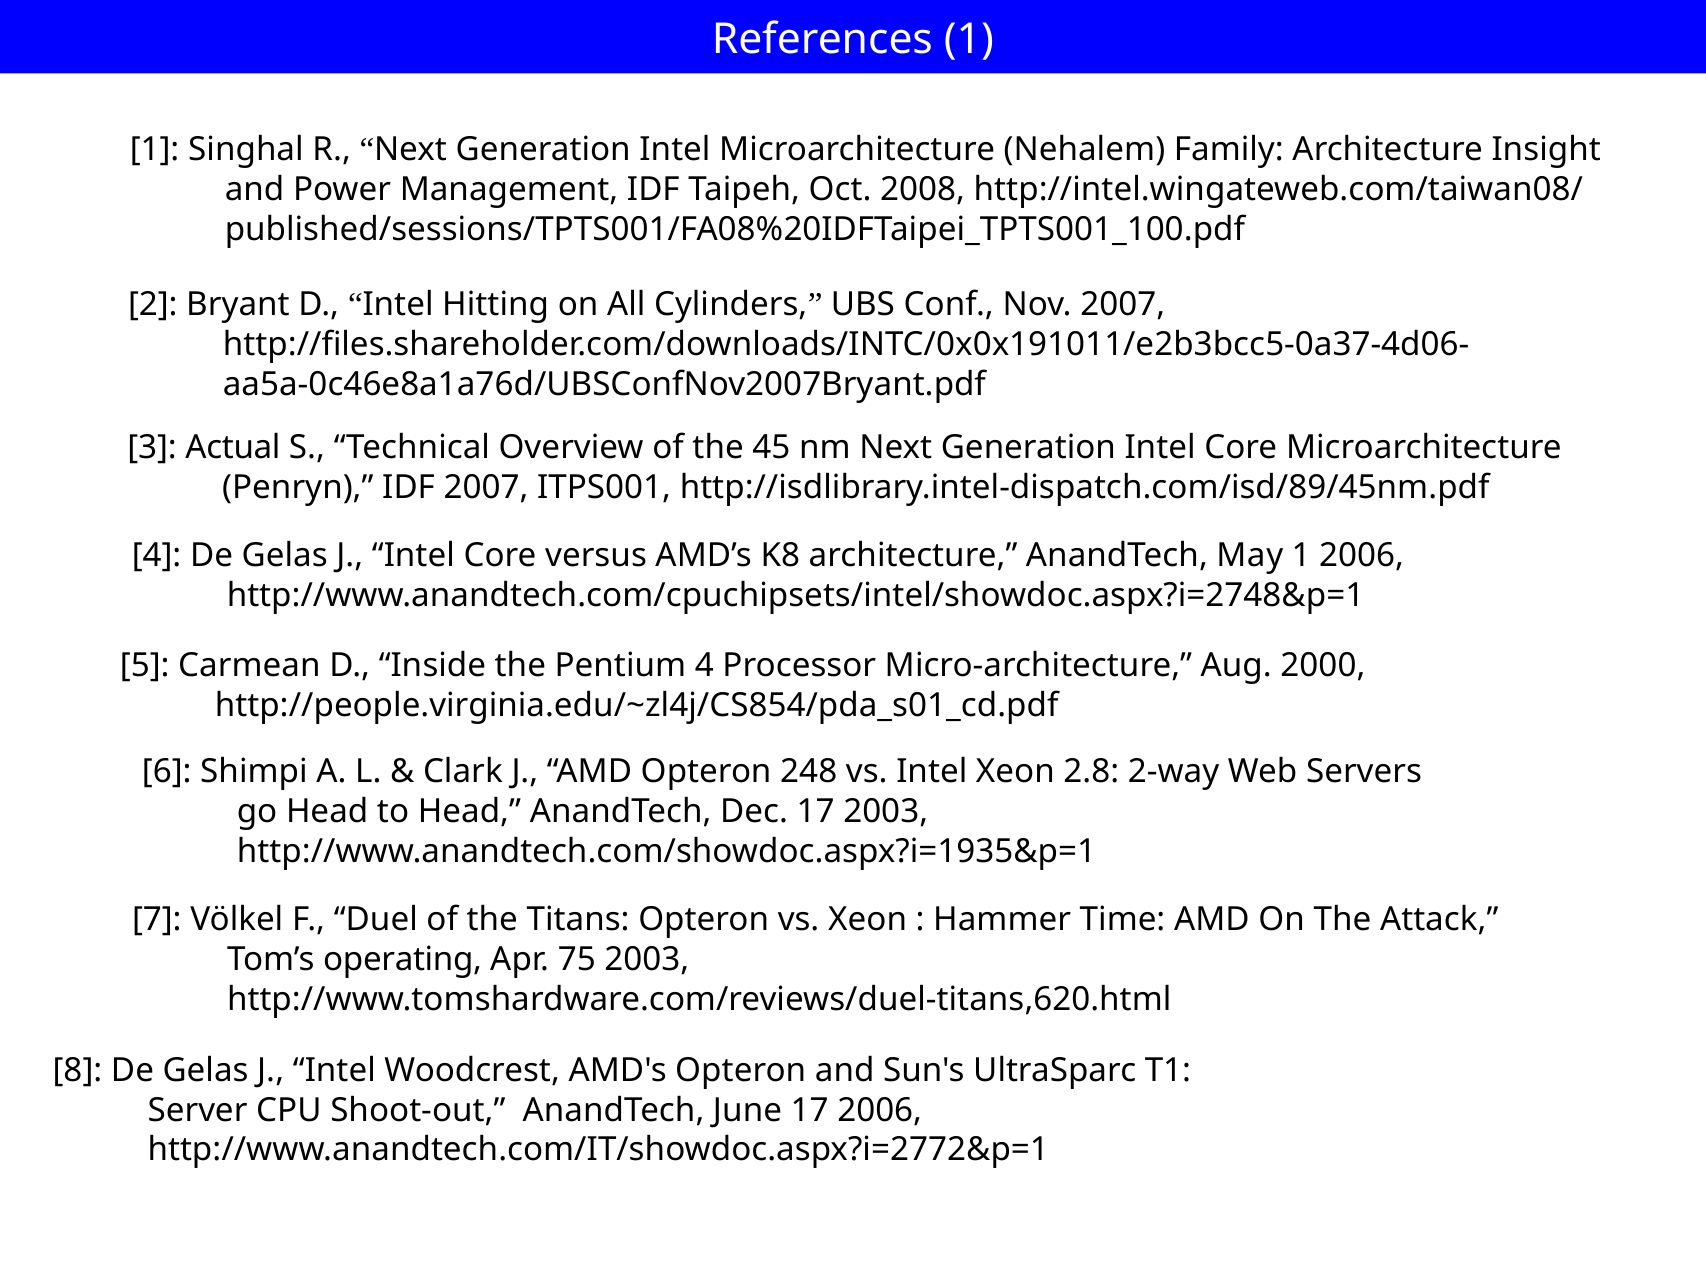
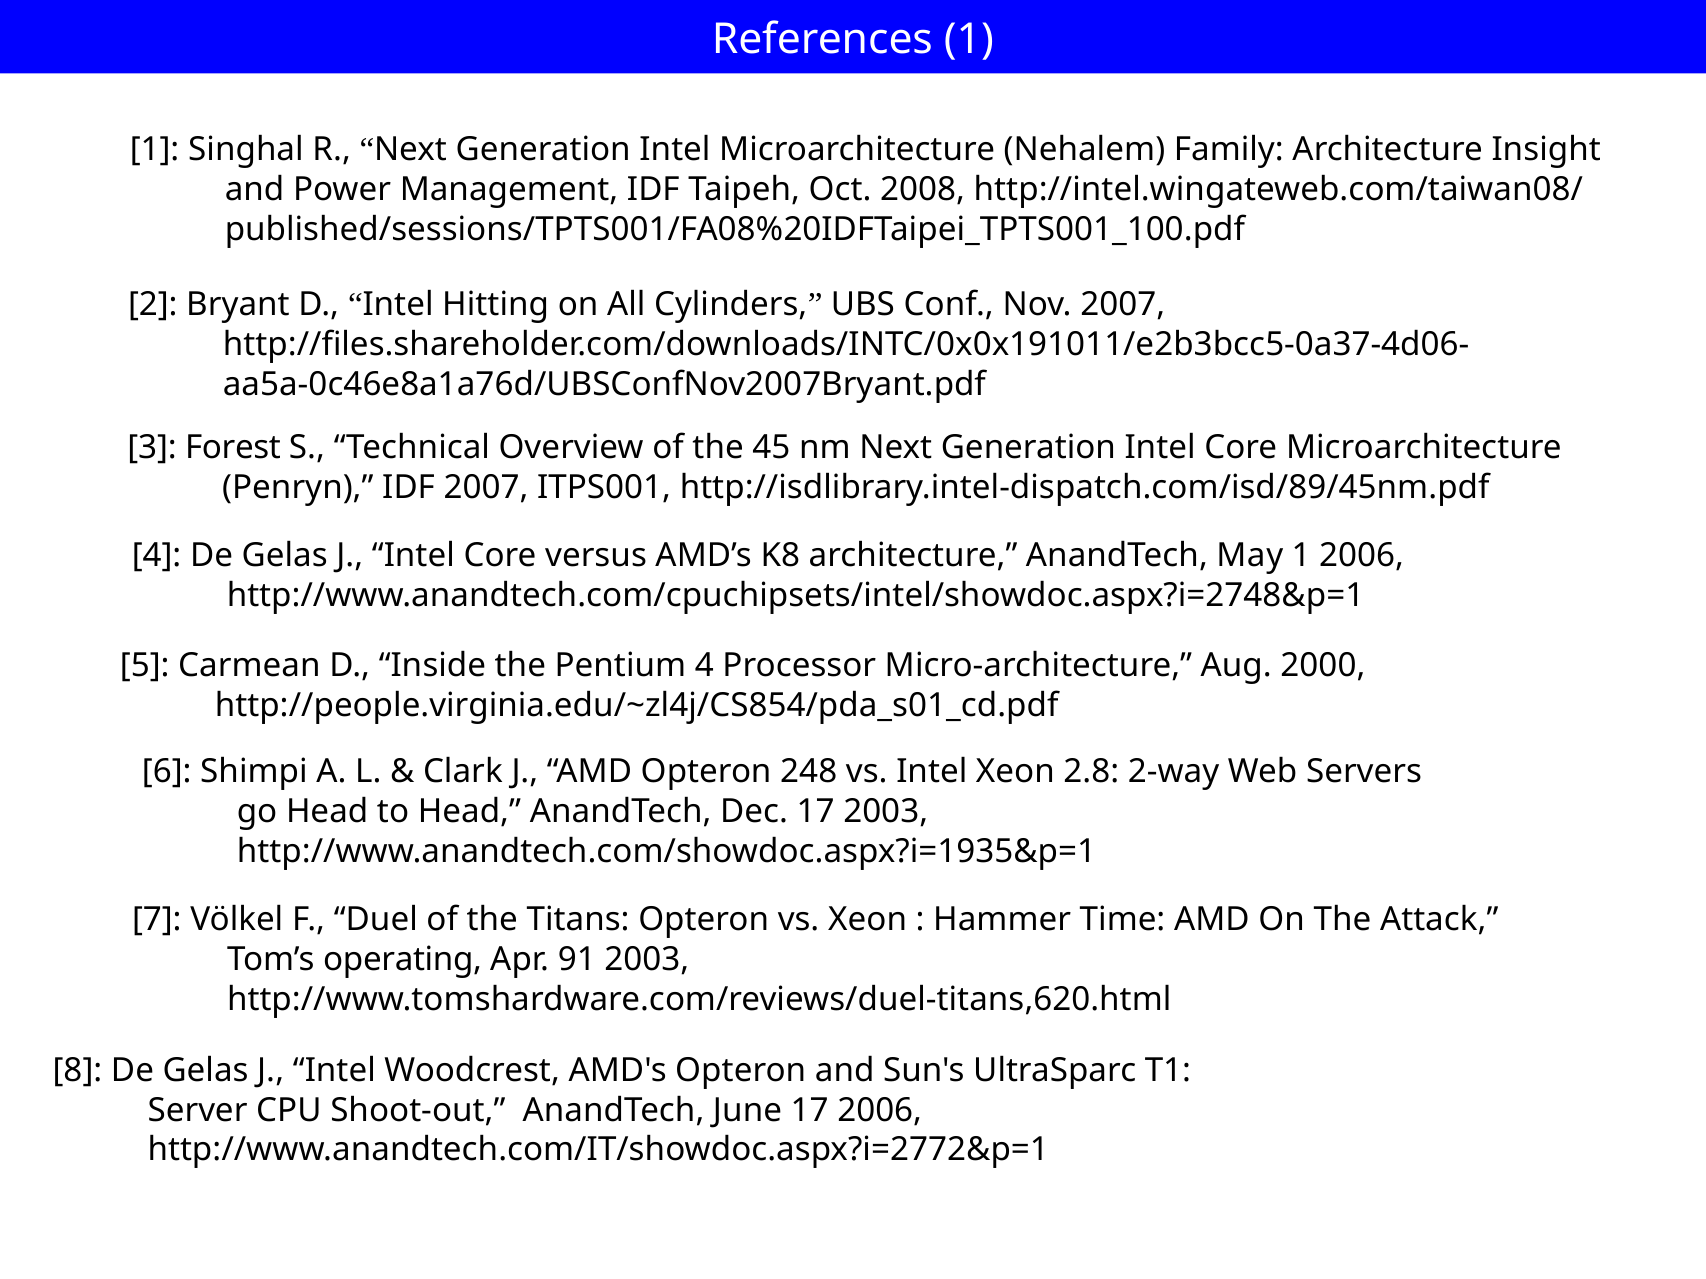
Actual: Actual -> Forest
75: 75 -> 91
